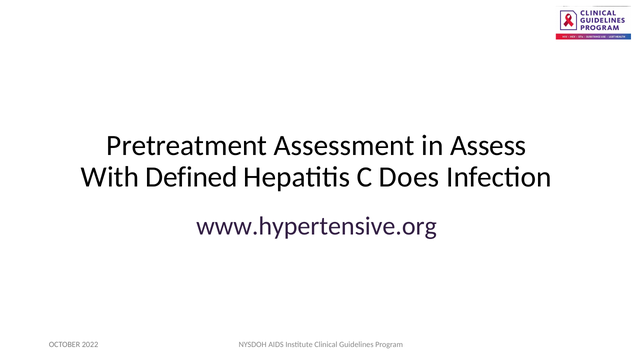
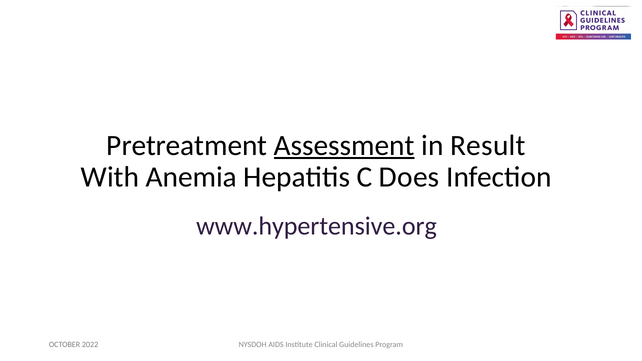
Assessment underline: none -> present
Assess: Assess -> Result
Defined: Defined -> Anemia
